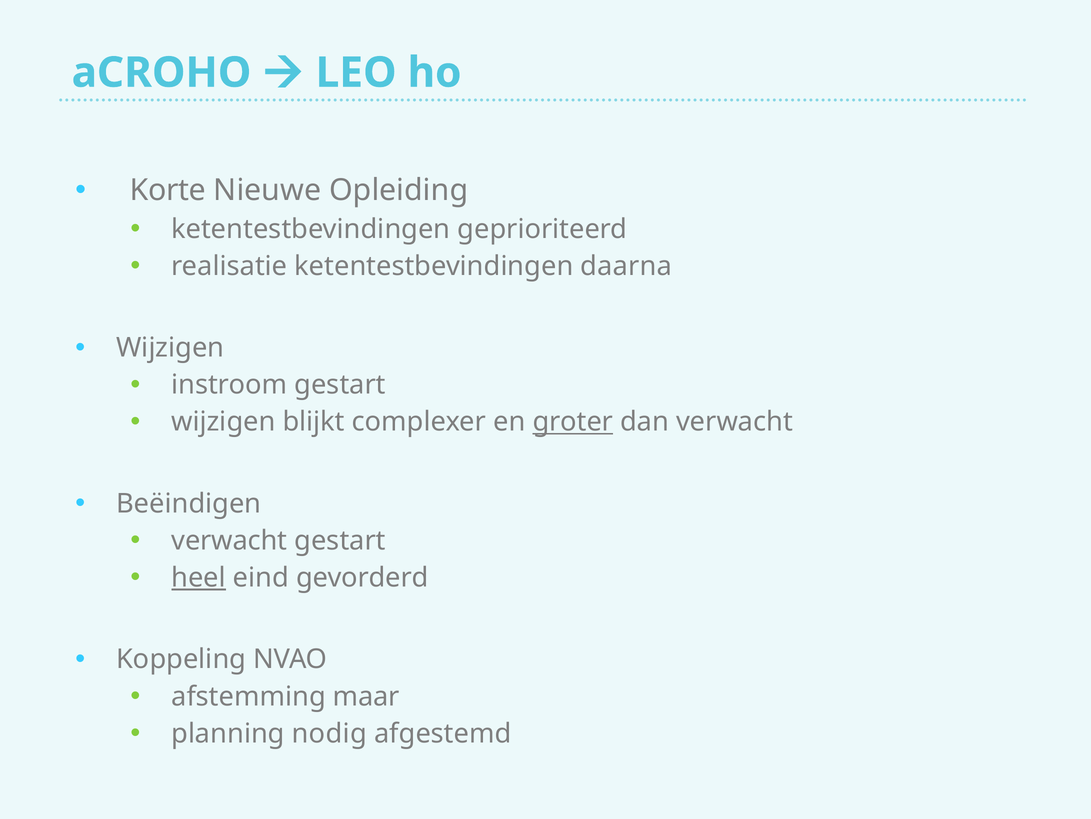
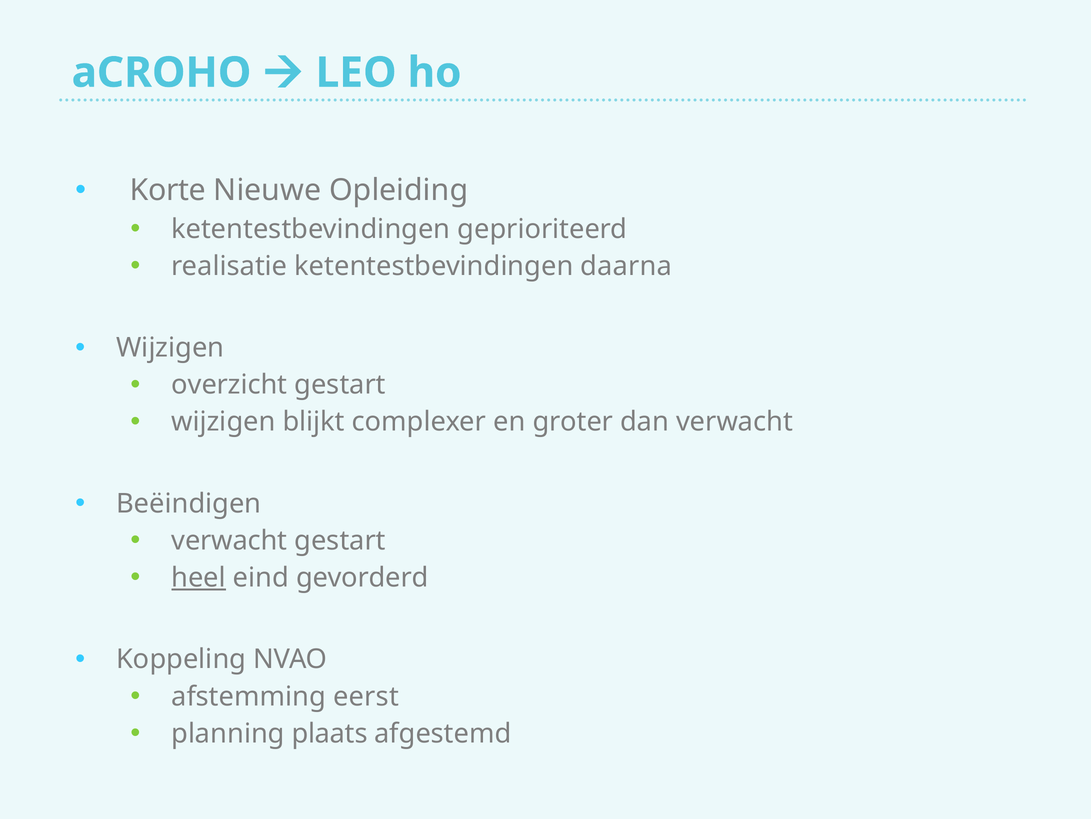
instroom: instroom -> overzicht
groter underline: present -> none
maar: maar -> eerst
nodig: nodig -> plaats
